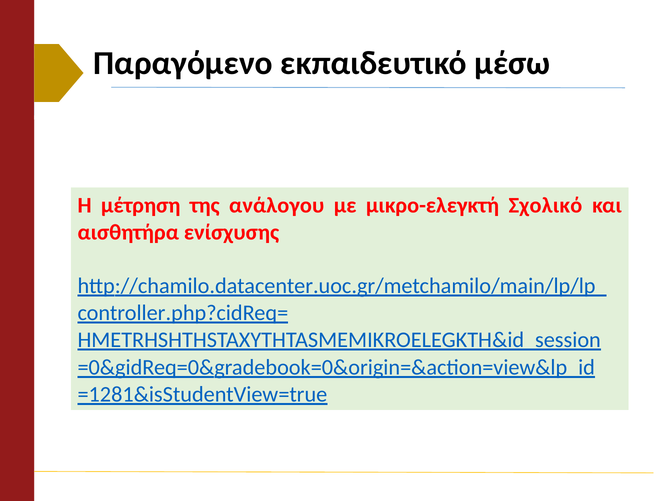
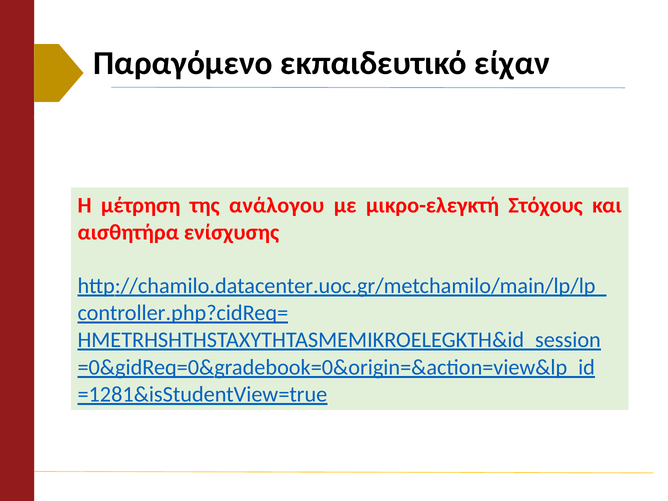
μέσω: μέσω -> είχαν
Σχολικό: Σχολικό -> Στόχους
